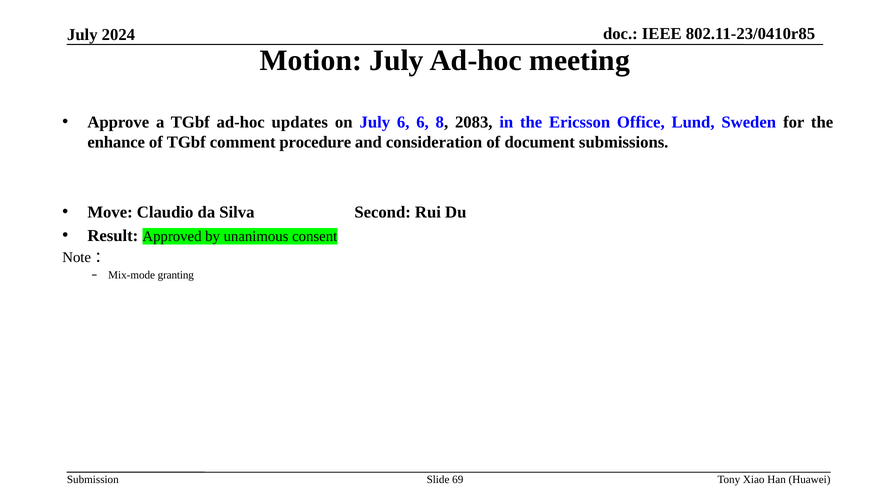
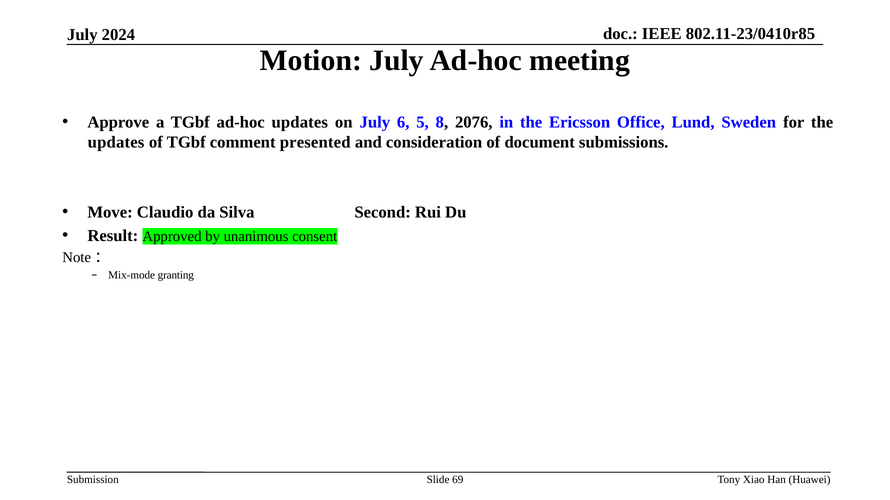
6 6: 6 -> 5
2083: 2083 -> 2076
enhance at (116, 142): enhance -> updates
procedure: procedure -> presented
